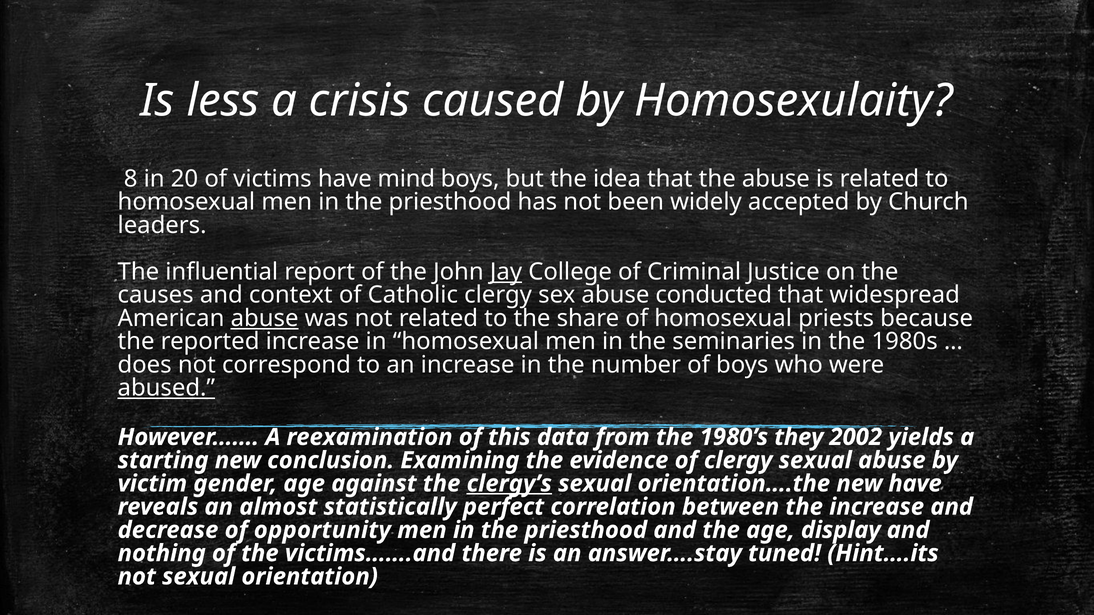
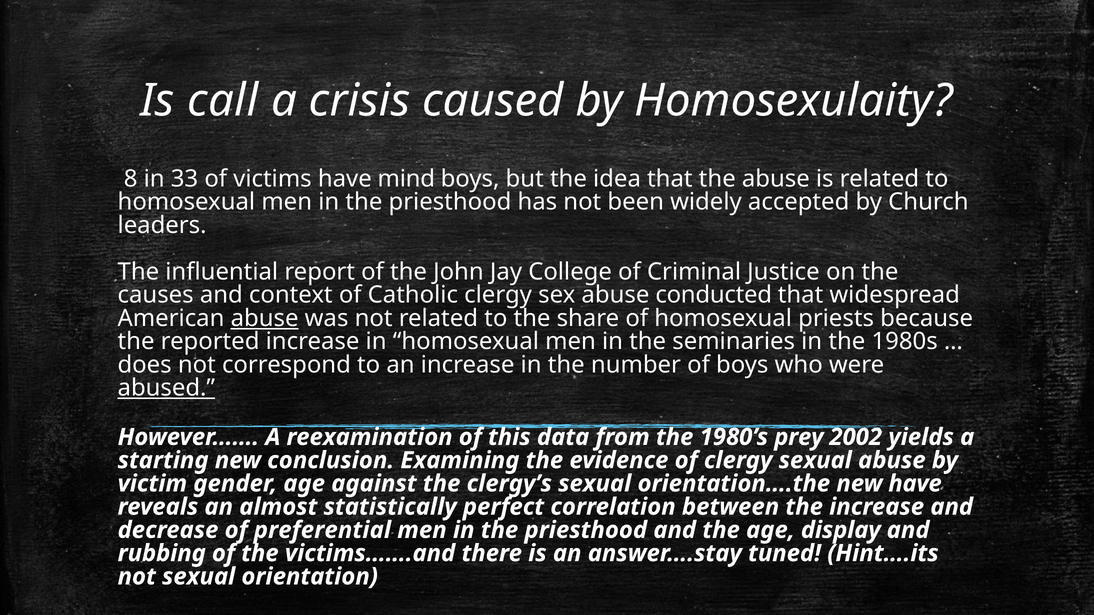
less: less -> call
20: 20 -> 33
Jay underline: present -> none
they: they -> prey
clergy’s underline: present -> none
opportunity: opportunity -> preferential
nothing: nothing -> rubbing
